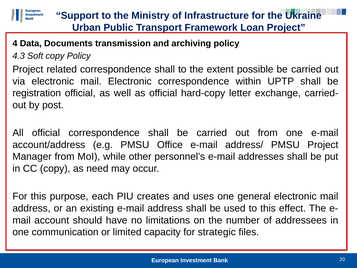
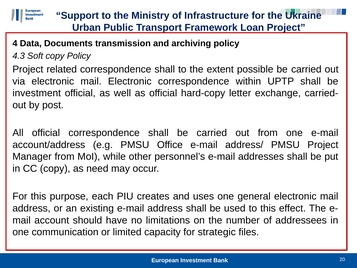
registration at (37, 93): registration -> investment
